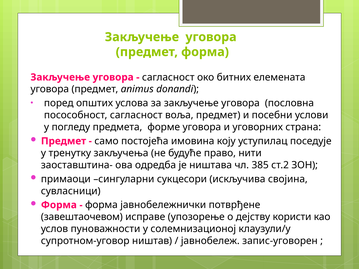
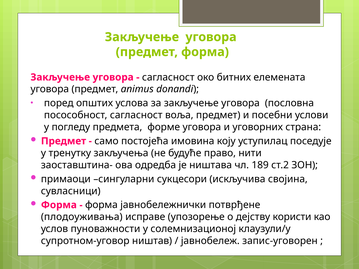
385: 385 -> 189
завештаочевом: завештаочевом -> плодоуживања
